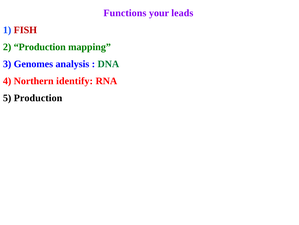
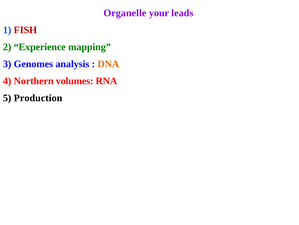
Functions: Functions -> Organelle
2 Production: Production -> Experience
DNA colour: green -> orange
identify: identify -> volumes
